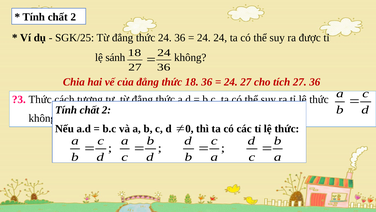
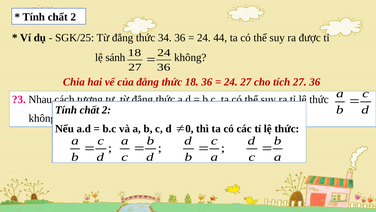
thức 24: 24 -> 34
24 24: 24 -> 44
?3 Thức: Thức -> Nhau
